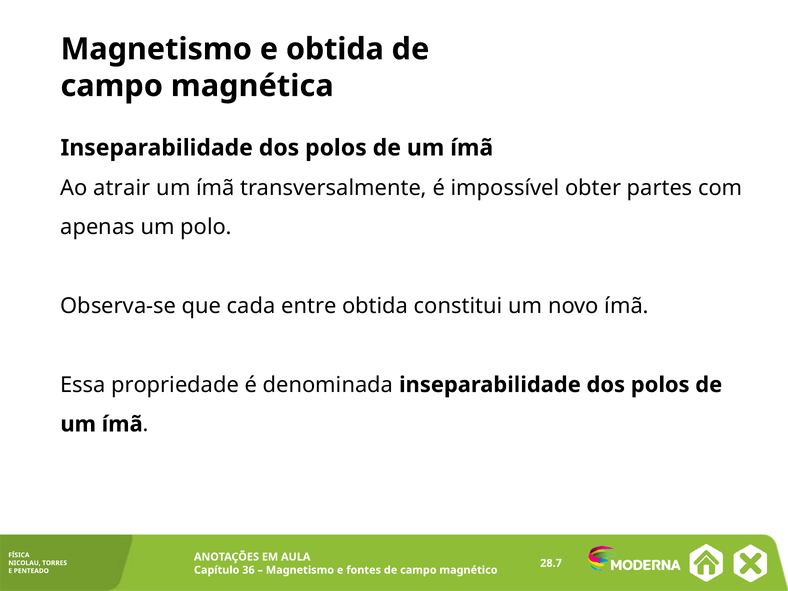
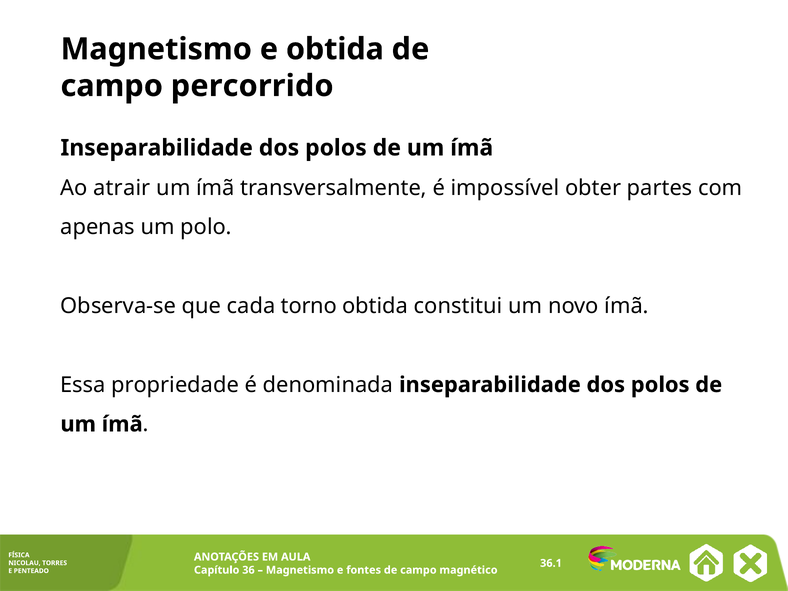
magnética: magnética -> percorrido
entre: entre -> torno
28.7: 28.7 -> 36.1
